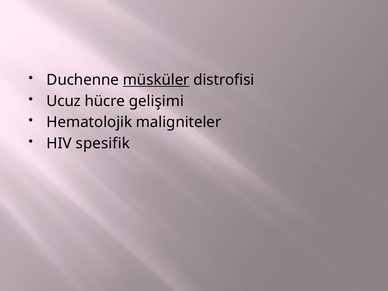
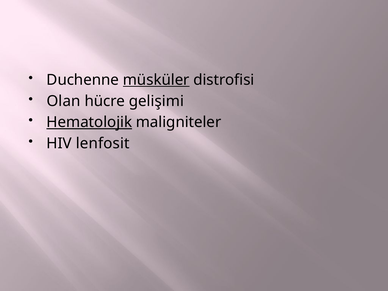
Ucuz: Ucuz -> Olan
Hematolojik underline: none -> present
spesifik: spesifik -> lenfosit
